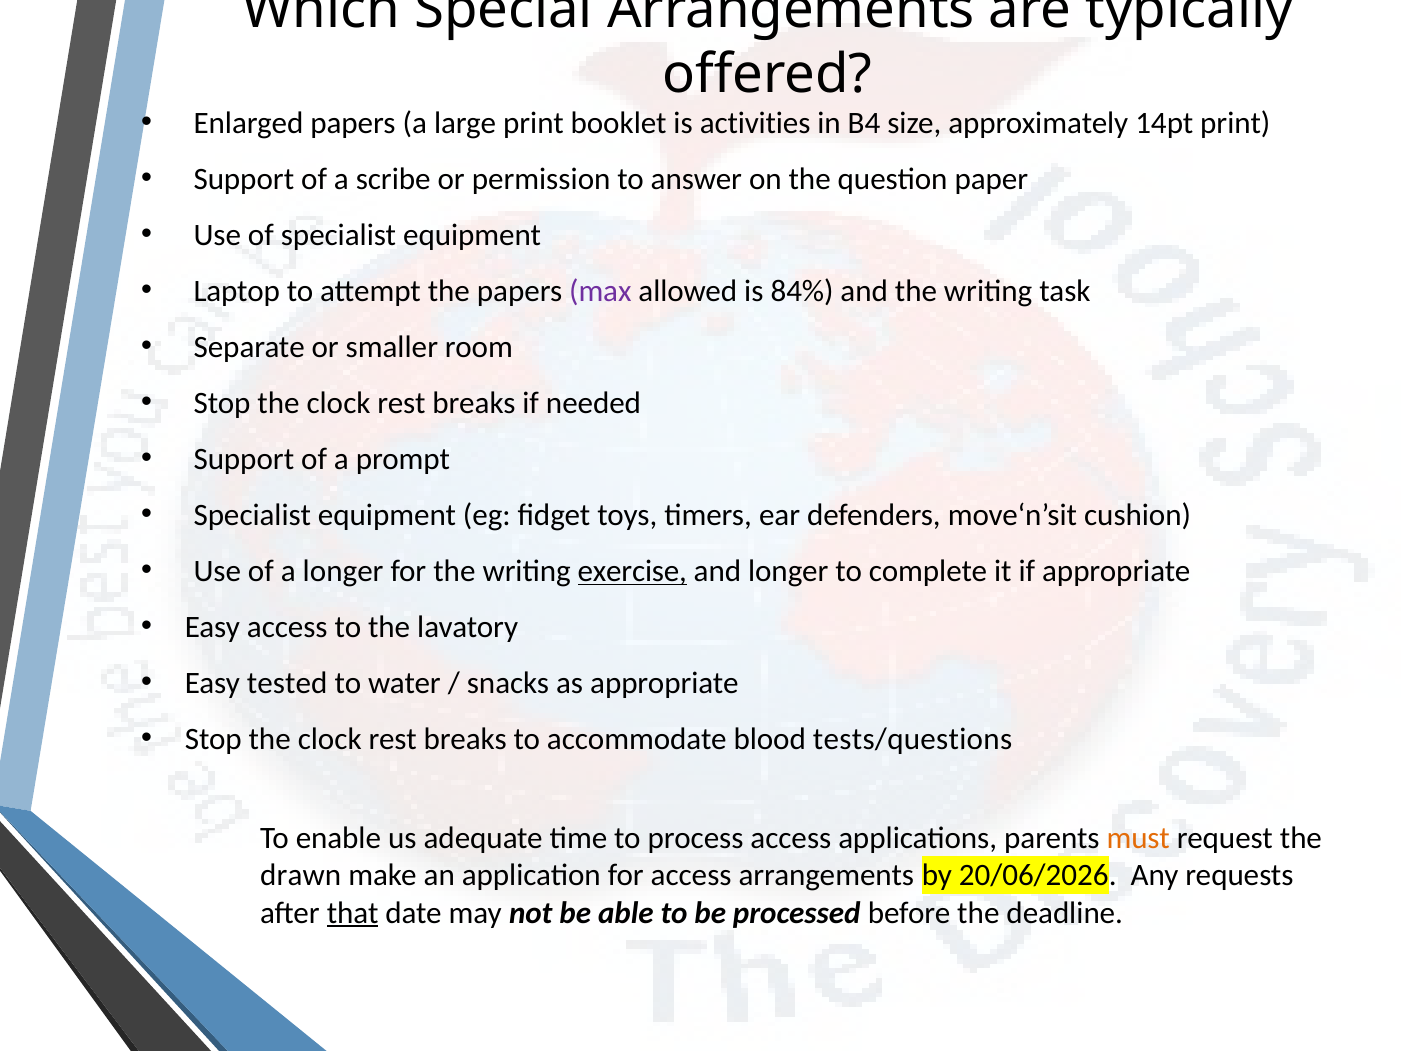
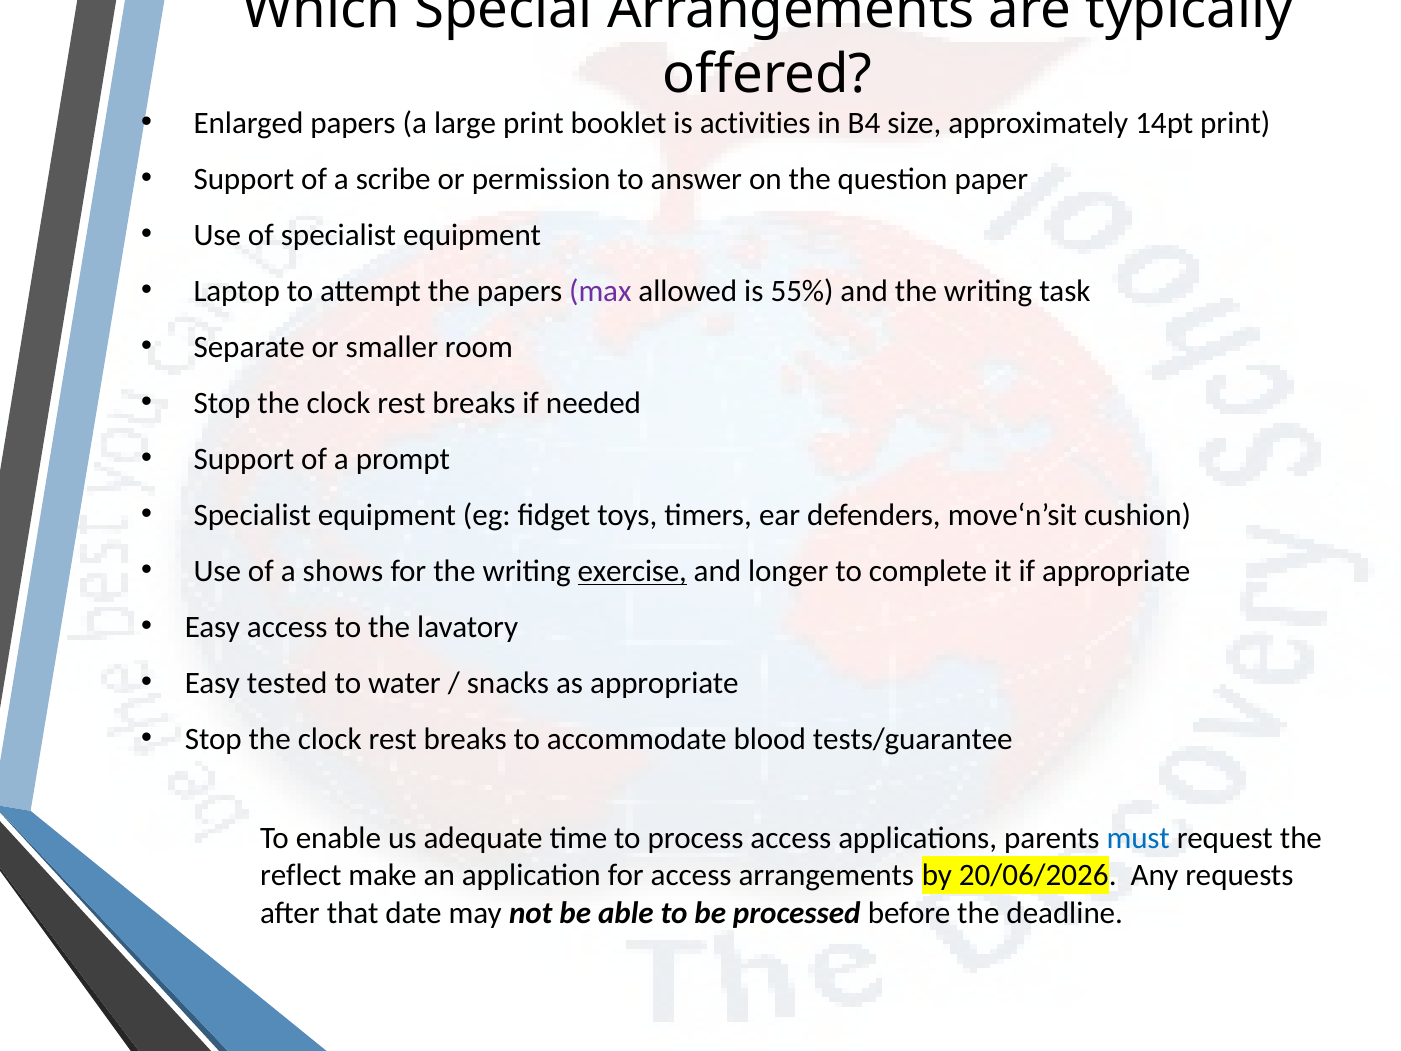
84%: 84% -> 55%
a longer: longer -> shows
tests/questions: tests/questions -> tests/guarantee
must colour: orange -> blue
drawn: drawn -> reflect
that underline: present -> none
